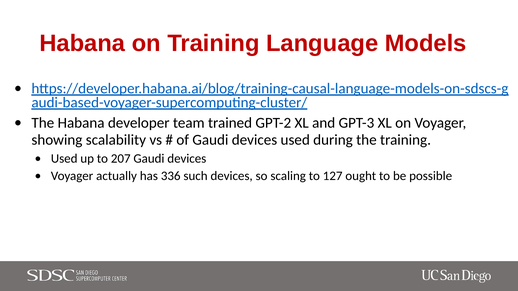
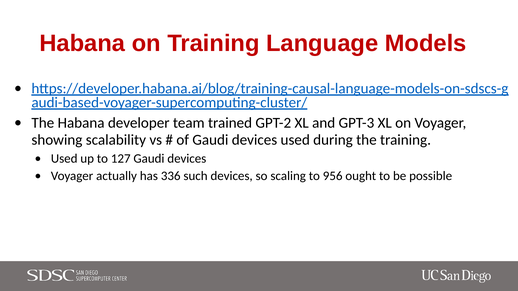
207: 207 -> 127
127: 127 -> 956
